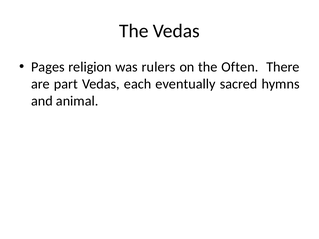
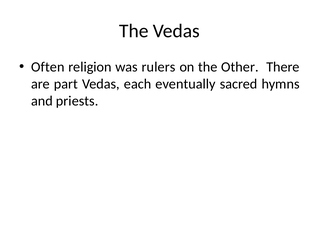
Pages: Pages -> Often
Often: Often -> Other
animal: animal -> priests
